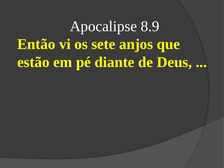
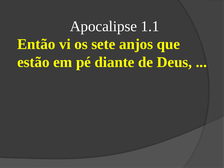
8.9: 8.9 -> 1.1
